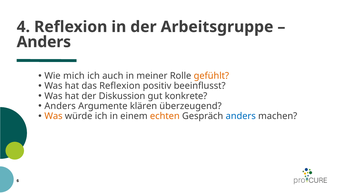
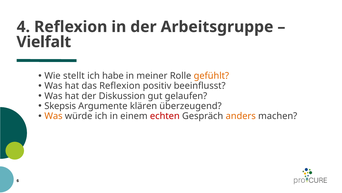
Anders at (44, 42): Anders -> Vielfalt
mich: mich -> stellt
auch: auch -> habe
konkrete: konkrete -> gelaufen
Anders at (60, 106): Anders -> Skepsis
echten colour: orange -> red
anders at (241, 116) colour: blue -> orange
